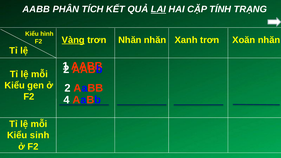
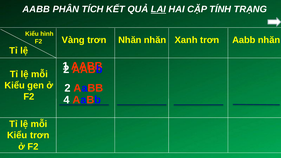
Vàng underline: present -> none
trơn Xoăn: Xoăn -> Aabb
Kiểu sinh: sinh -> trơn
